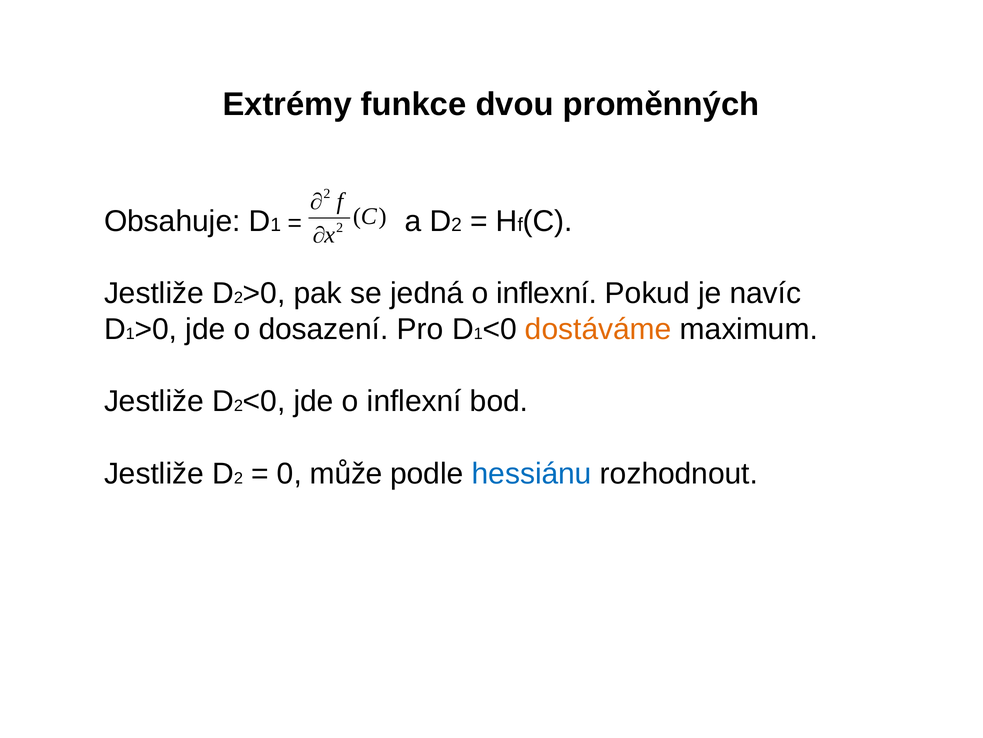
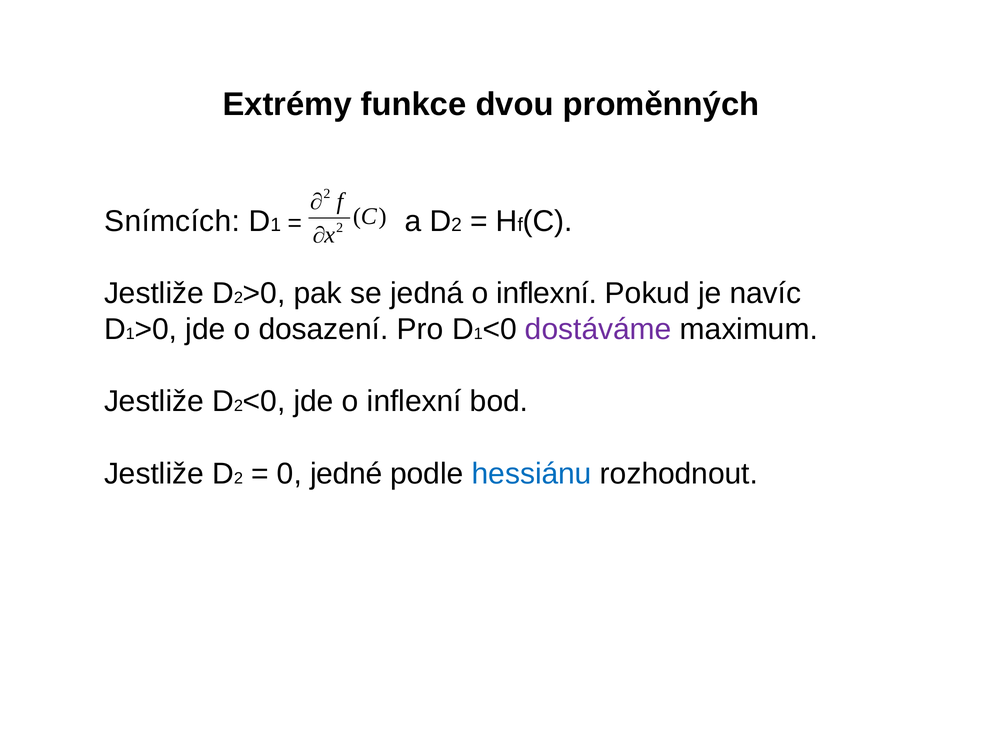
Obsahuje: Obsahuje -> Snímcích
dostáváme colour: orange -> purple
může: může -> jedné
